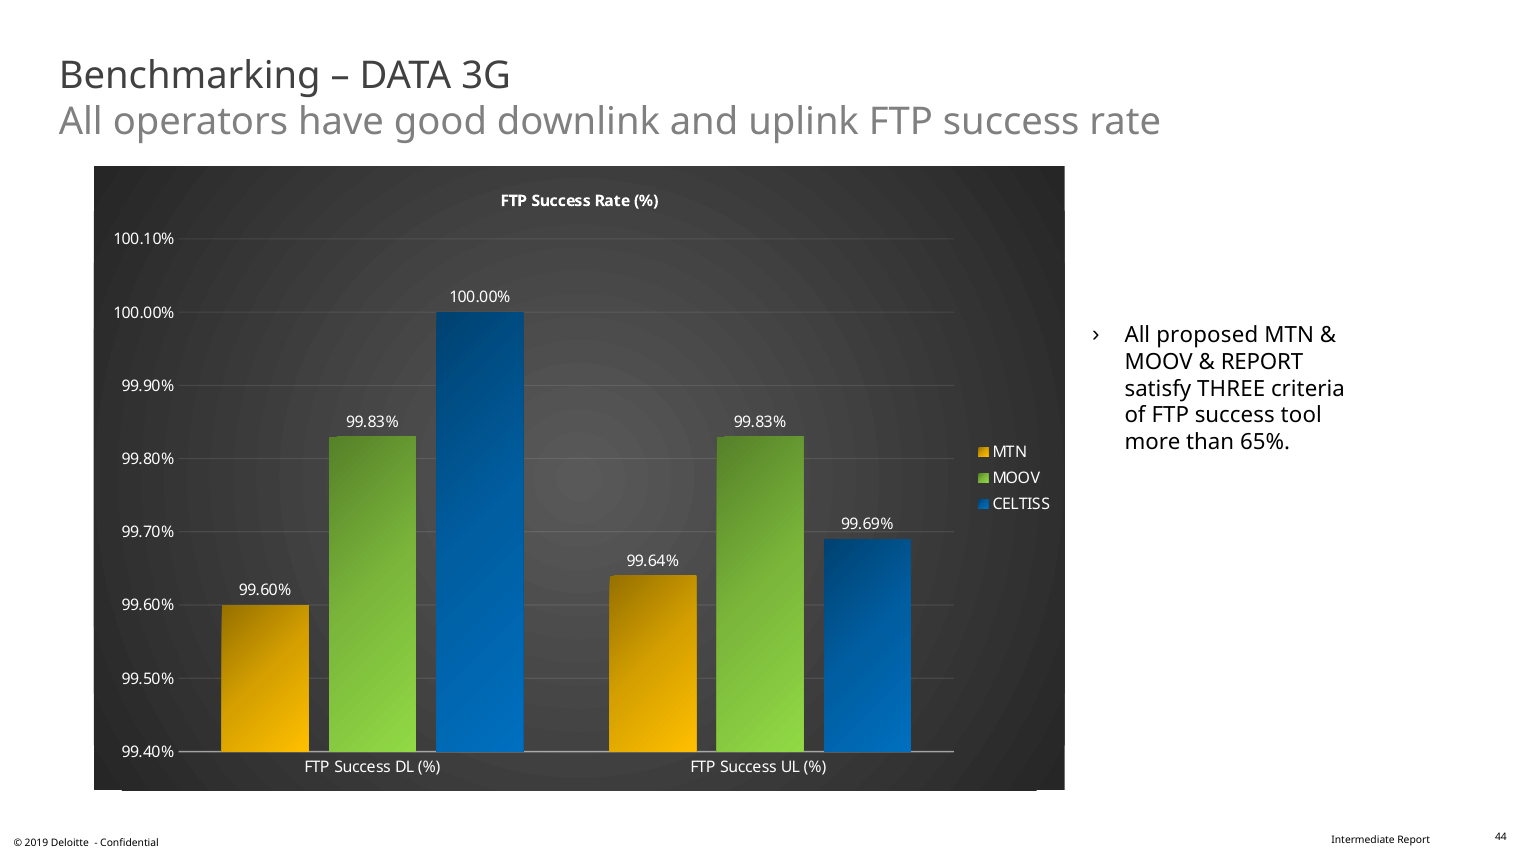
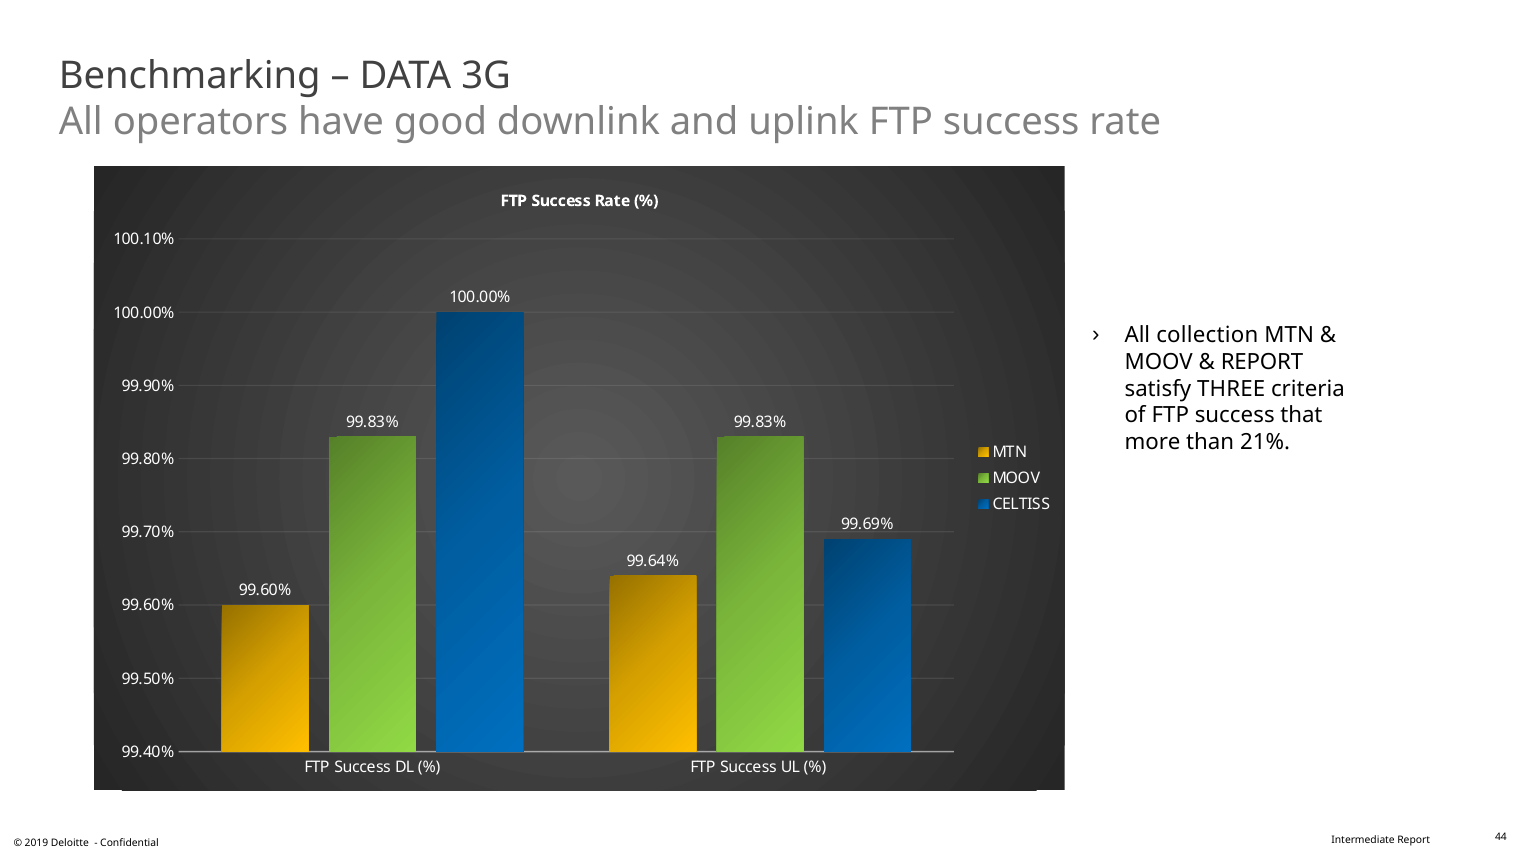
proposed: proposed -> collection
tool: tool -> that
65%: 65% -> 21%
